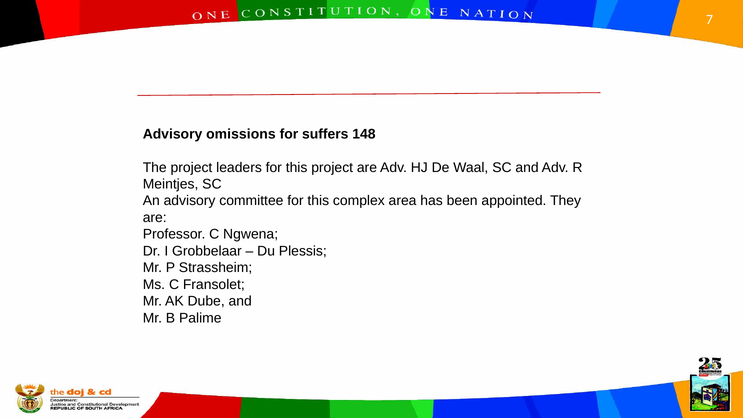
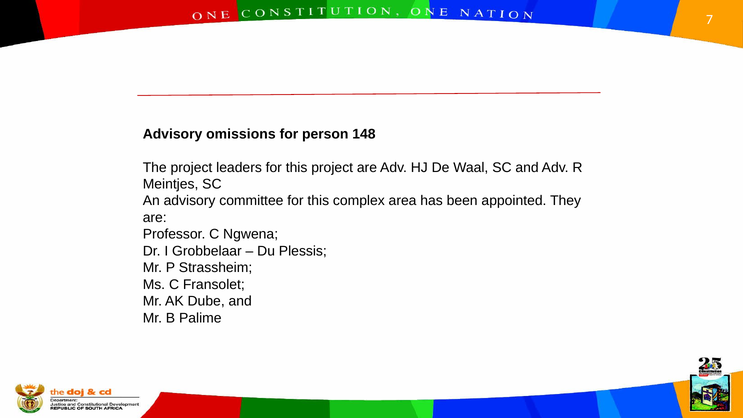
suffers: suffers -> person
